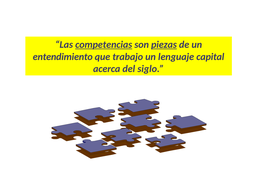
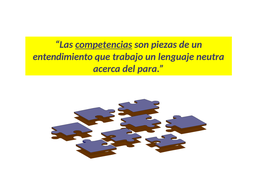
piezas underline: present -> none
capital: capital -> neutra
siglo: siglo -> para
